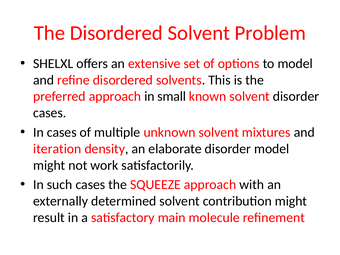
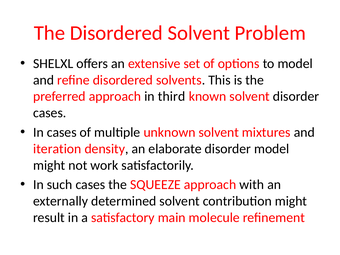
small: small -> third
